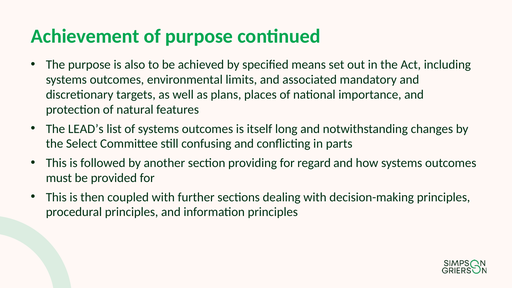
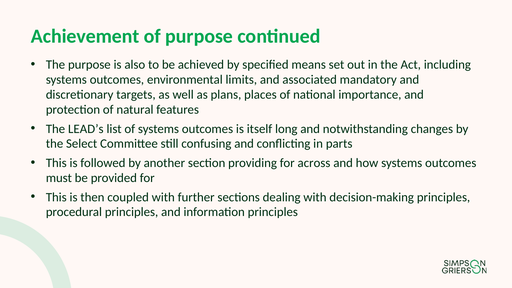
regard: regard -> across
